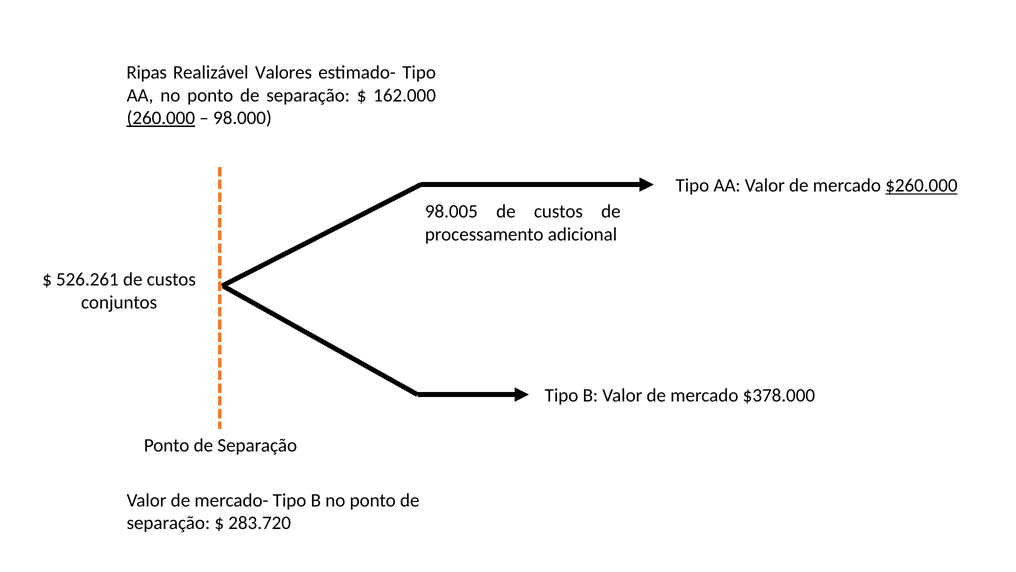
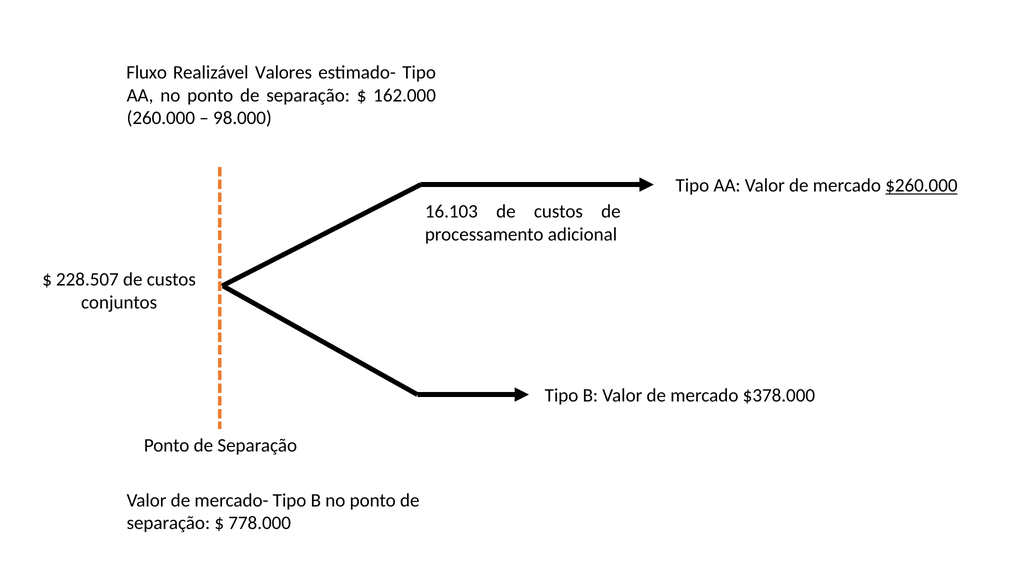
Ripas: Ripas -> Fluxo
260.000 underline: present -> none
98.005: 98.005 -> 16.103
526.261: 526.261 -> 228.507
283.720: 283.720 -> 778.000
